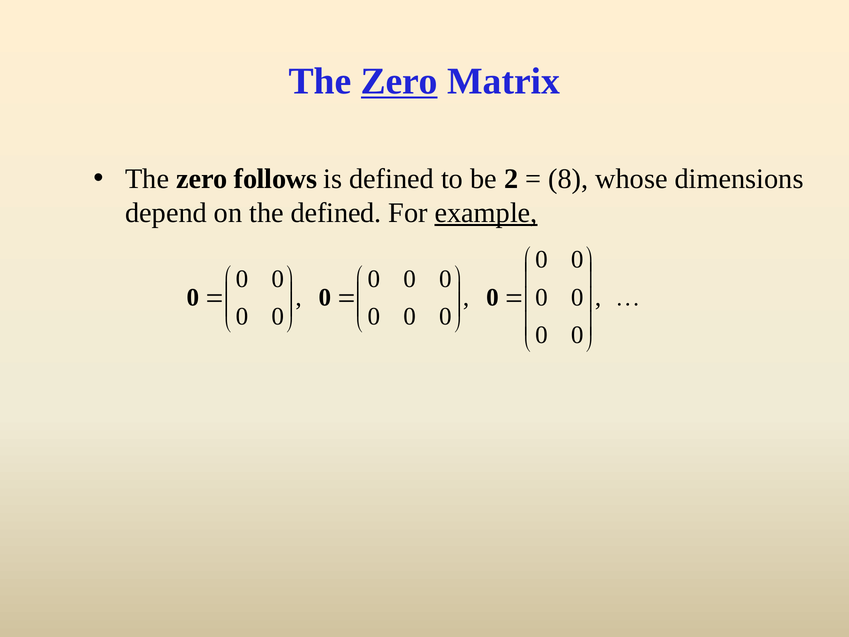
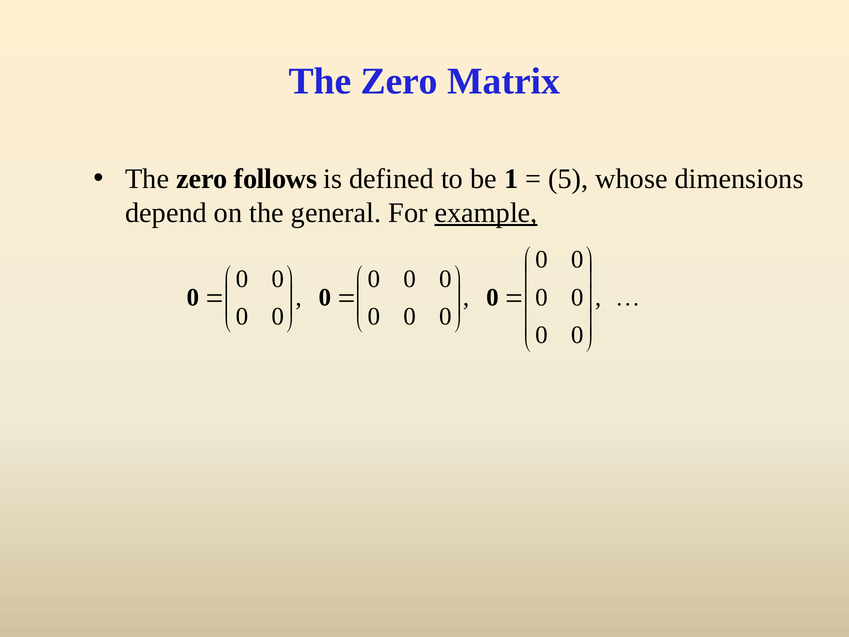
Zero at (399, 81) underline: present -> none
2: 2 -> 1
8: 8 -> 5
the defined: defined -> general
